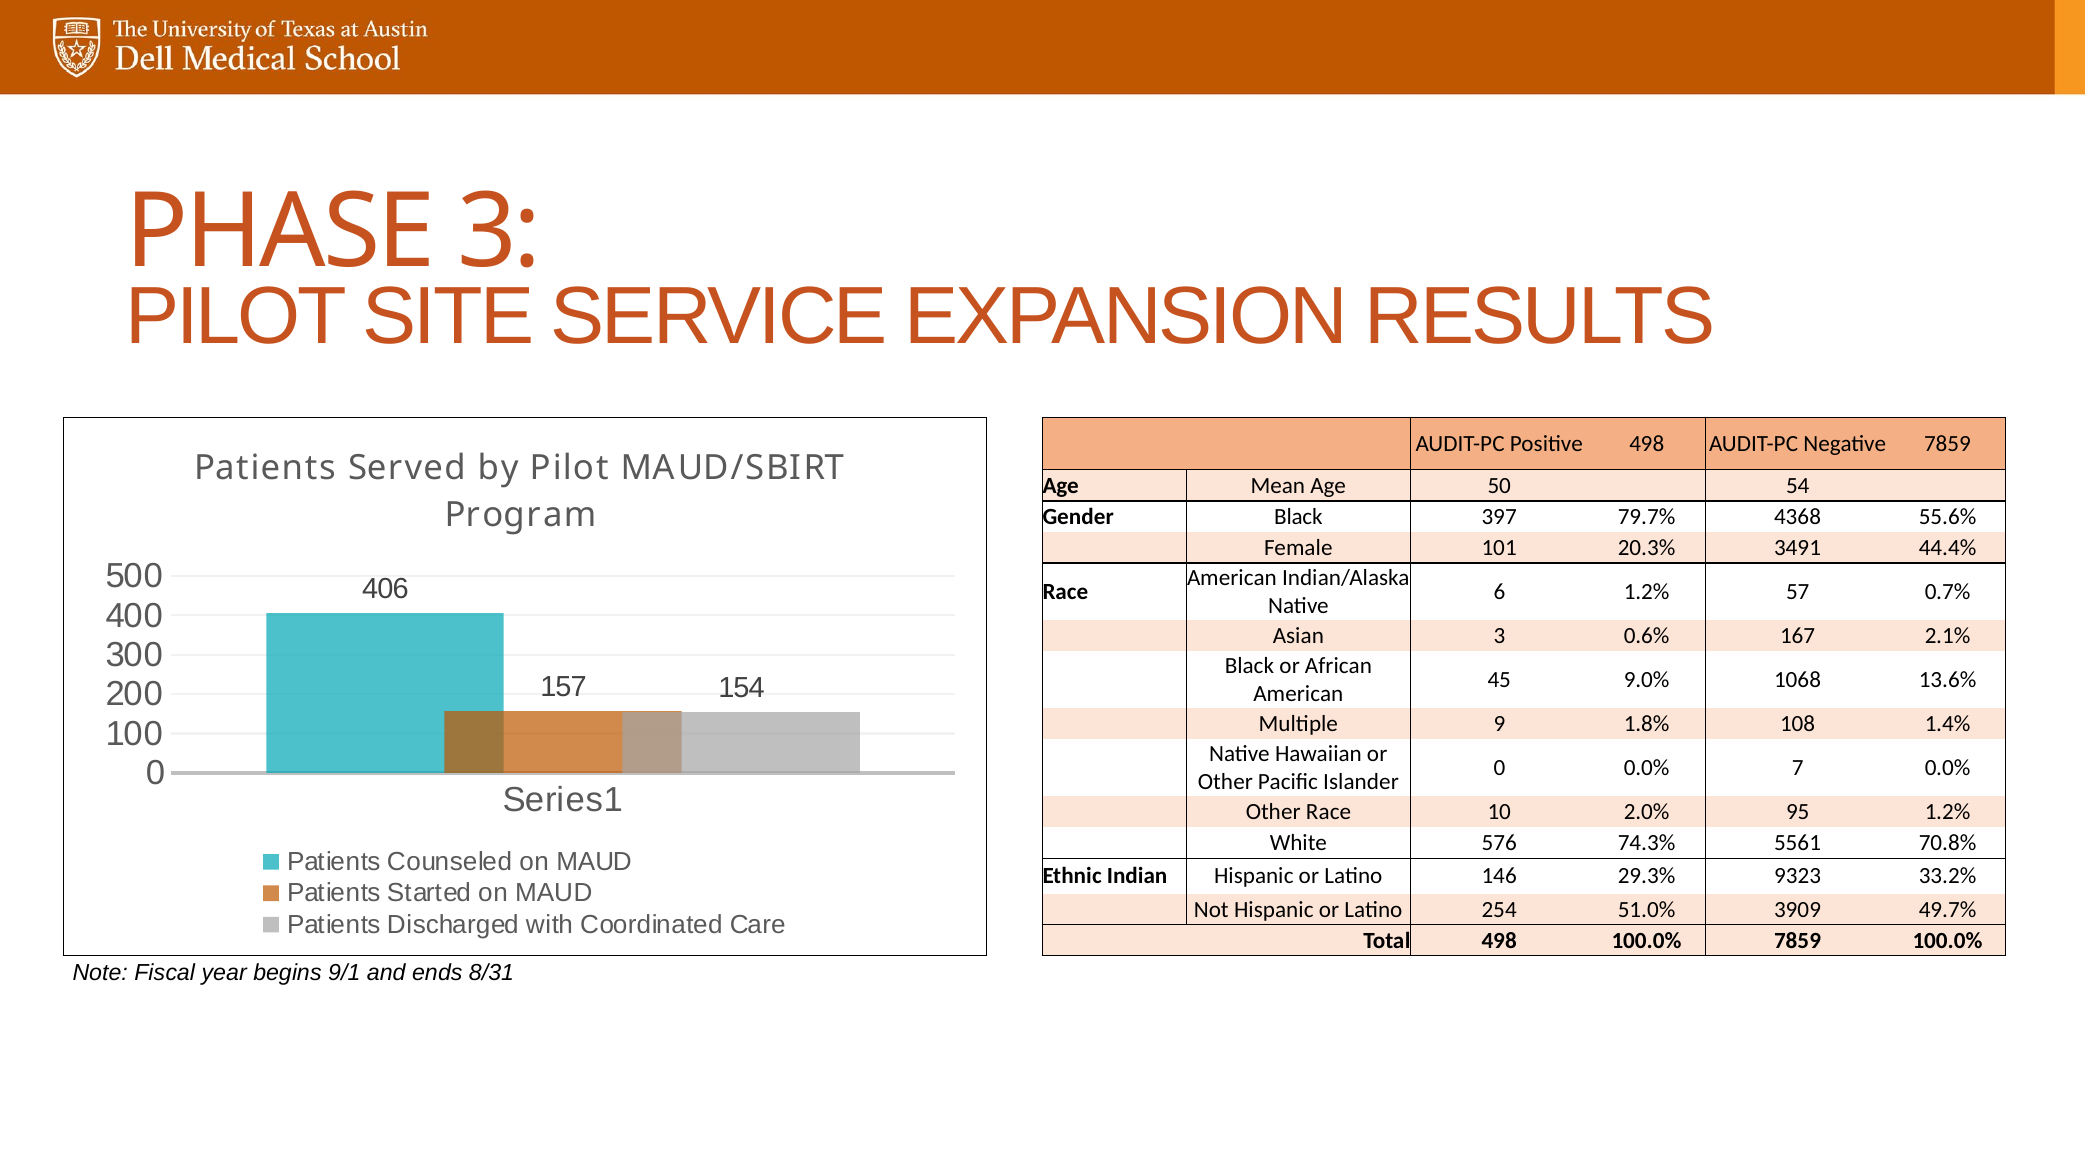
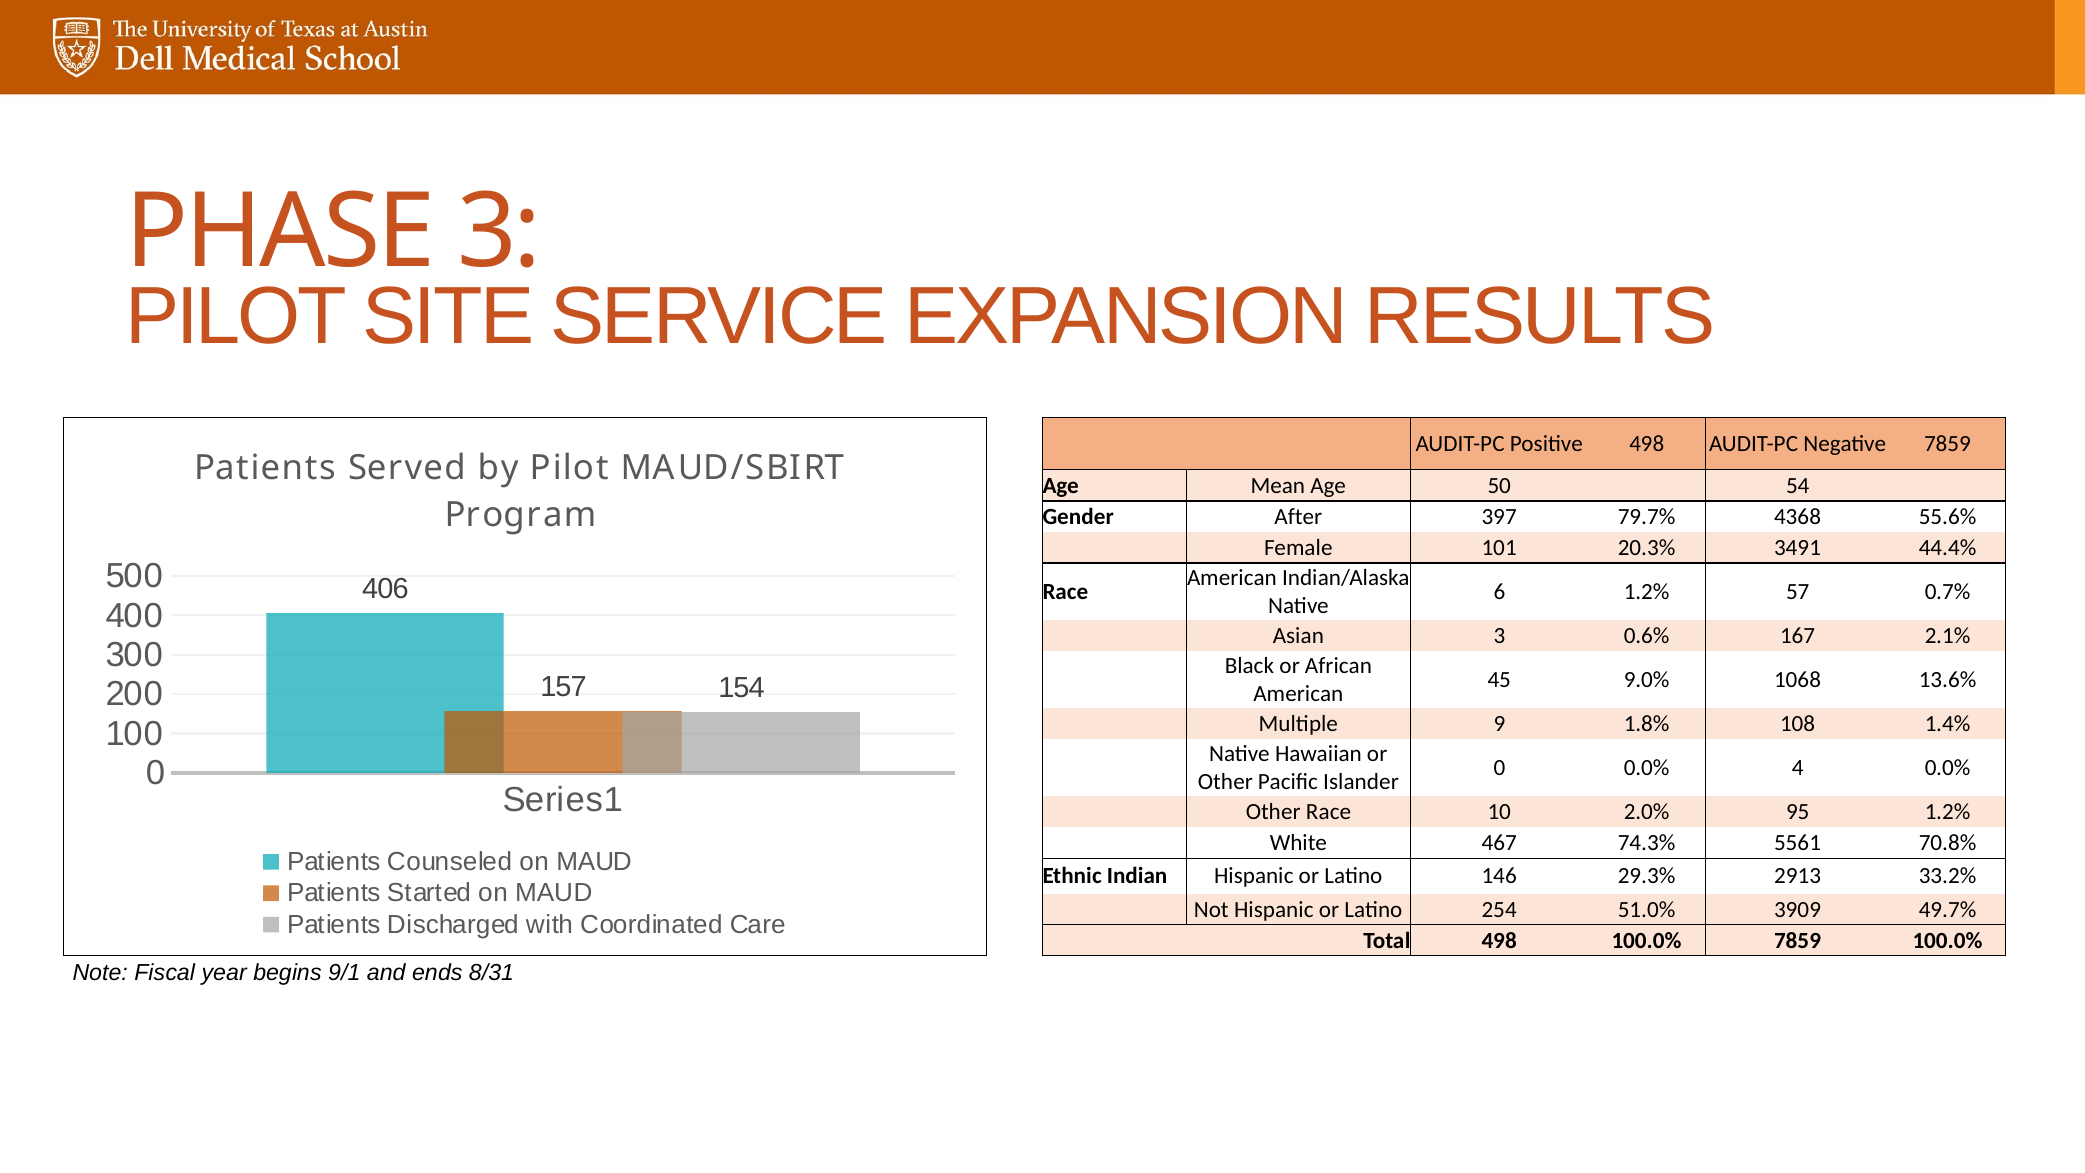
Gender Black: Black -> After
7: 7 -> 4
576: 576 -> 467
9323: 9323 -> 2913
